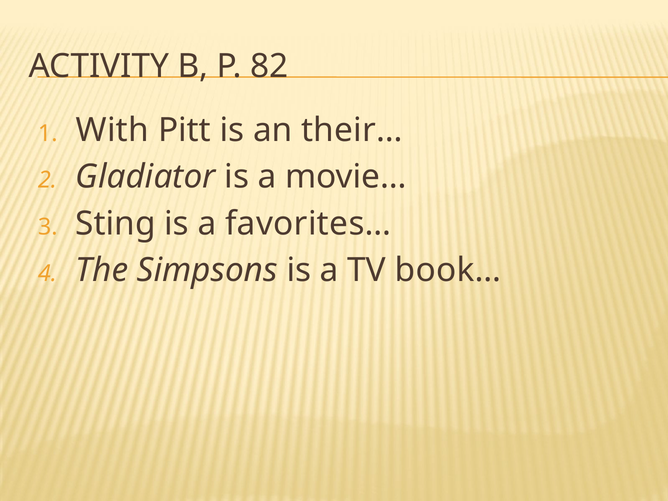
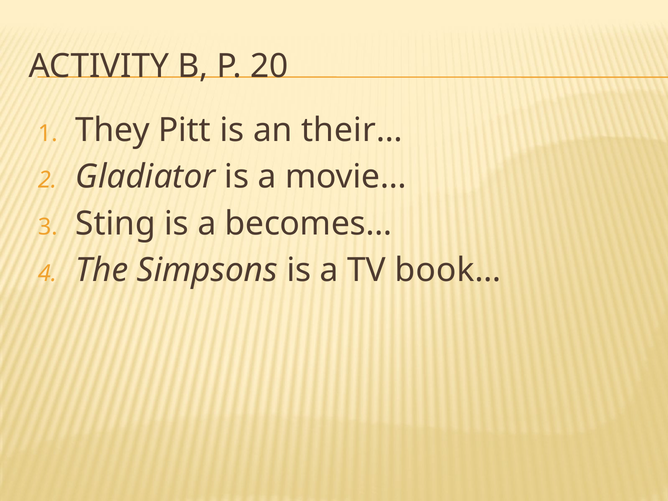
82: 82 -> 20
With: With -> They
favorites…: favorites… -> becomes…
